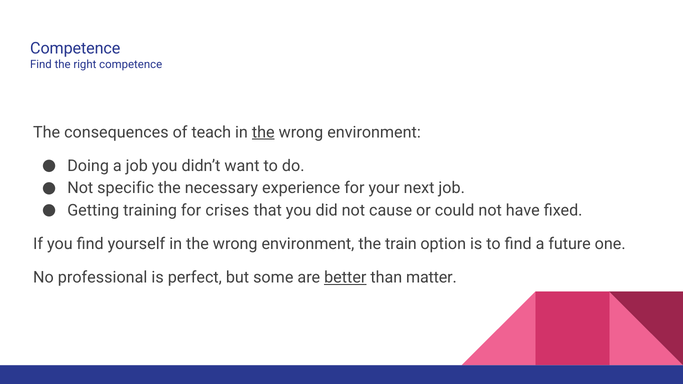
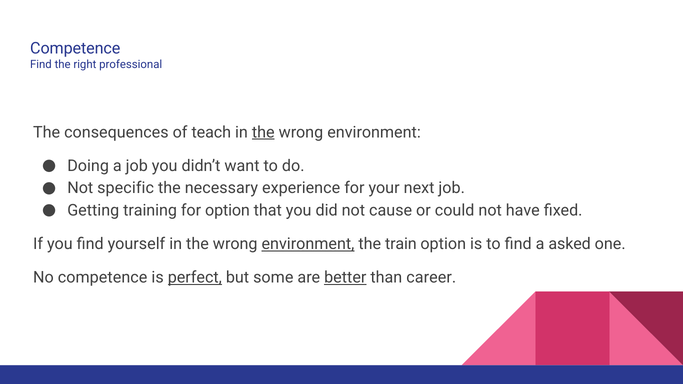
right competence: competence -> professional
for crises: crises -> option
environment at (308, 244) underline: none -> present
future: future -> asked
No professional: professional -> competence
perfect underline: none -> present
matter: matter -> career
